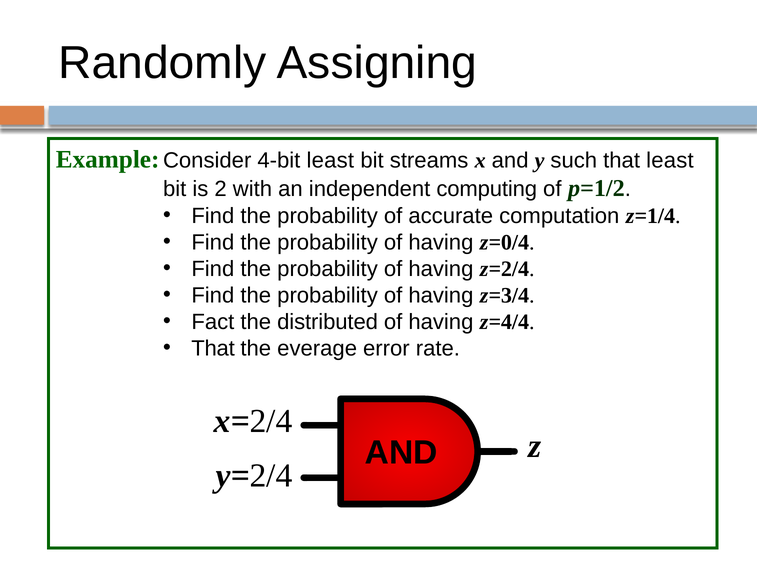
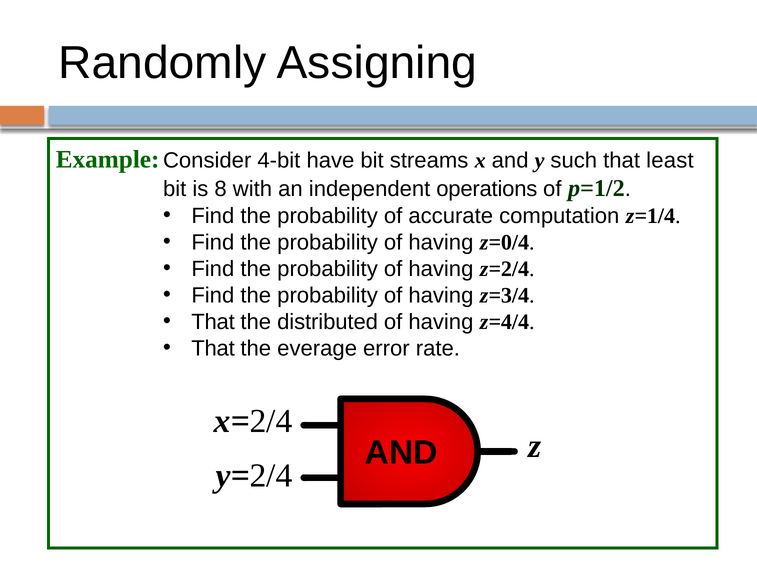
4-bit least: least -> have
2: 2 -> 8
computing: computing -> operations
Fact at (213, 322): Fact -> That
